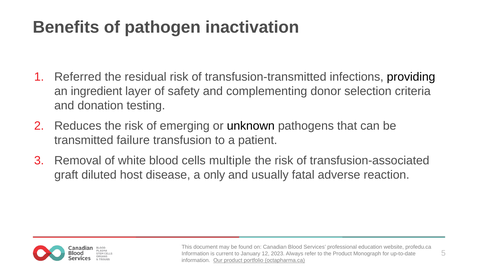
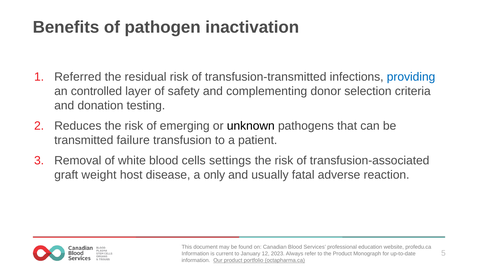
providing colour: black -> blue
ingredient: ingredient -> controlled
multiple: multiple -> settings
diluted: diluted -> weight
